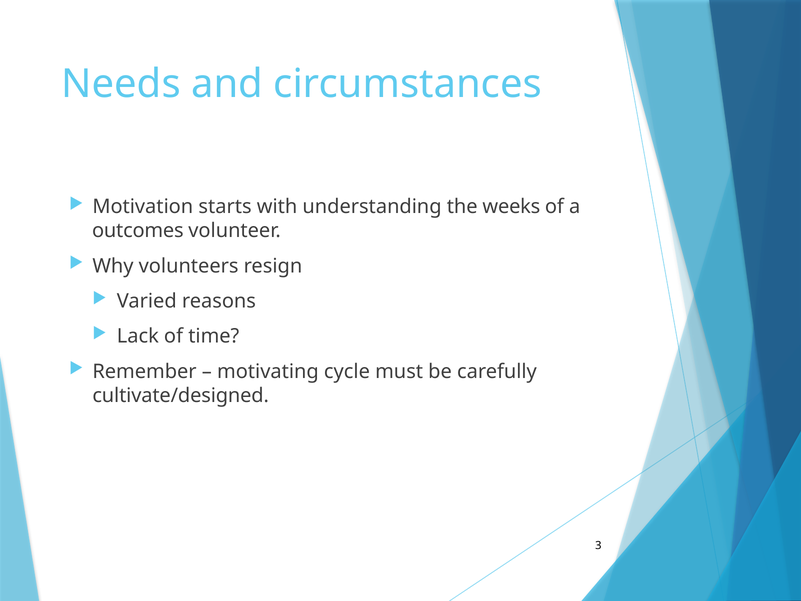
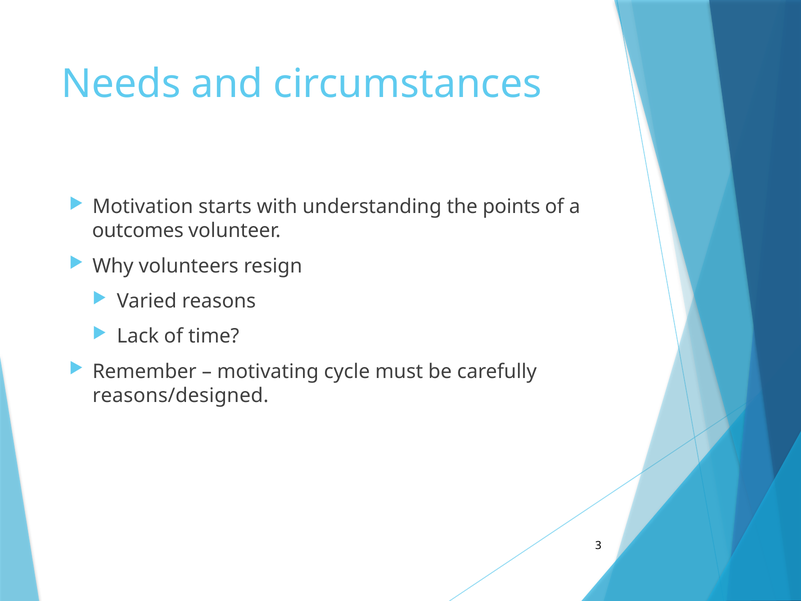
weeks: weeks -> points
cultivate/designed: cultivate/designed -> reasons/designed
